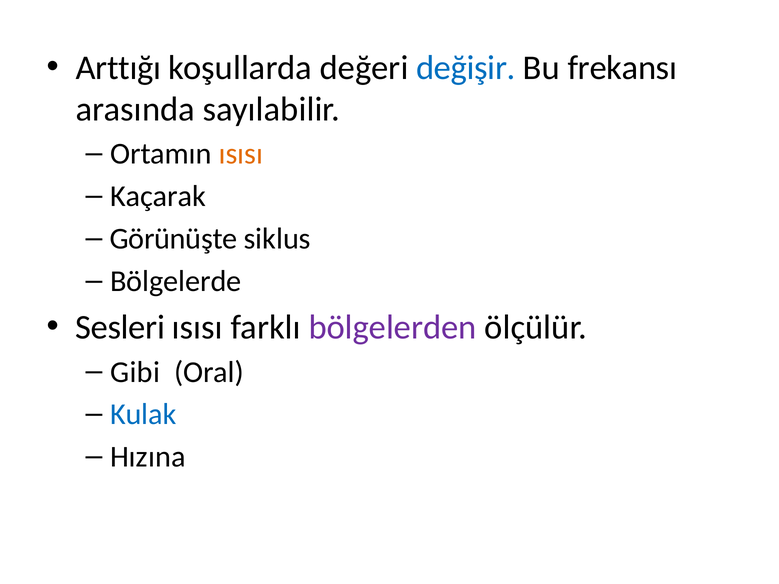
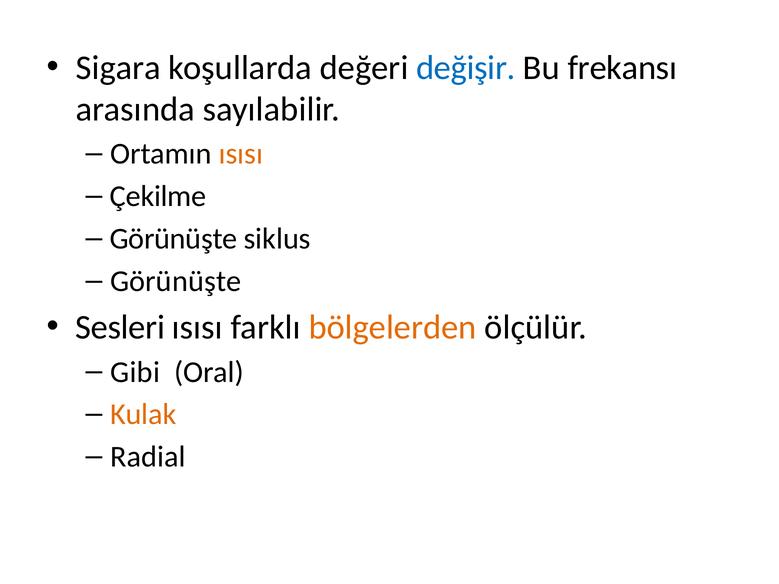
Arttığı: Arttığı -> Sigara
Kaçarak: Kaçarak -> Çekilme
Bölgelerde at (176, 281): Bölgelerde -> Görünüşte
bölgelerden colour: purple -> orange
Kulak colour: blue -> orange
Hızına: Hızına -> Radial
